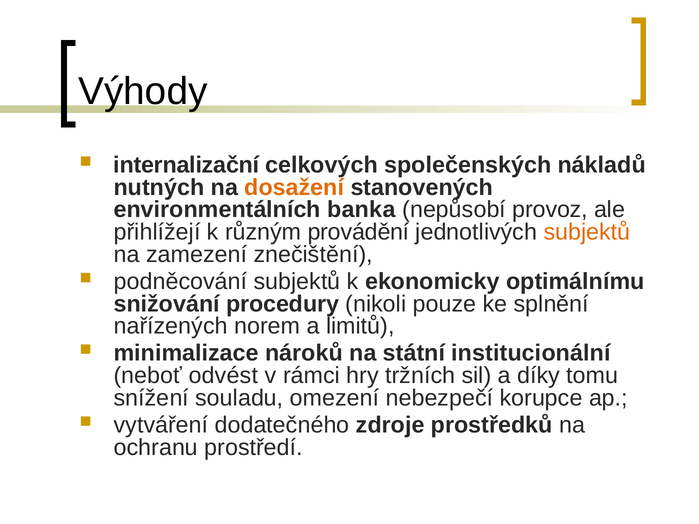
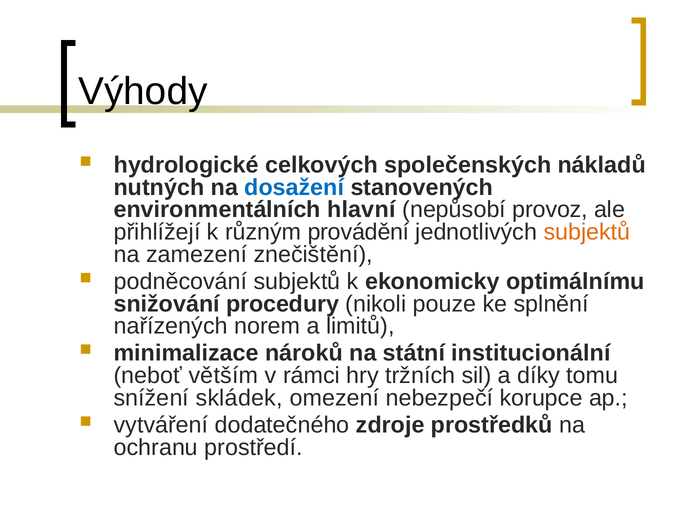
internalizační: internalizační -> hydrologické
dosažení colour: orange -> blue
banka: banka -> hlavní
odvést: odvést -> větším
souladu: souladu -> skládek
